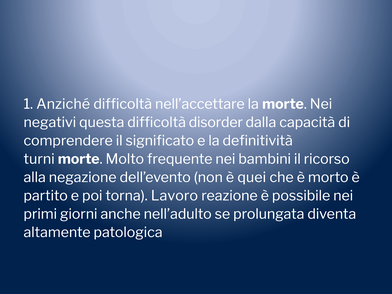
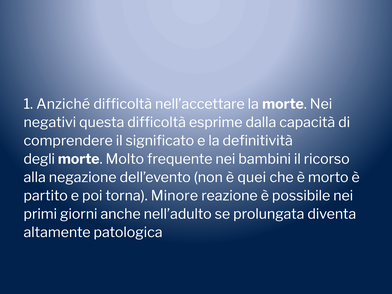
disorder: disorder -> esprime
turni: turni -> degli
Lavoro: Lavoro -> Minore
